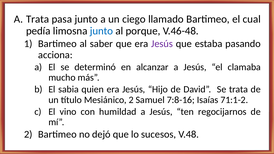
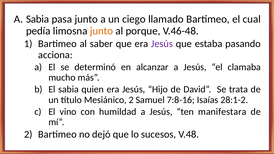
A Trata: Trata -> Sabia
junto at (101, 31) colour: blue -> orange
71:1-2: 71:1-2 -> 28:1-2
regocijarnos: regocijarnos -> manifestara
